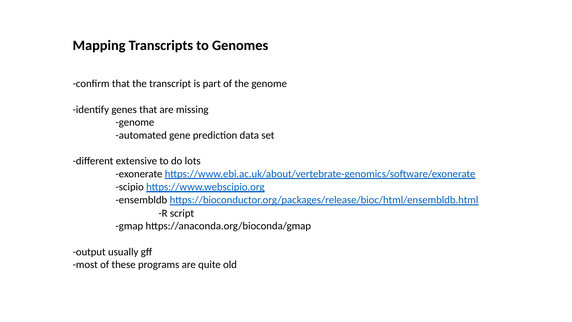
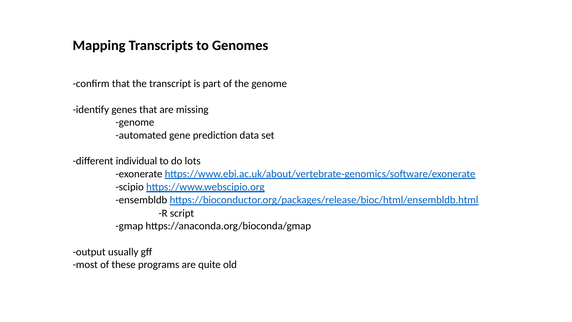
extensive: extensive -> individual
